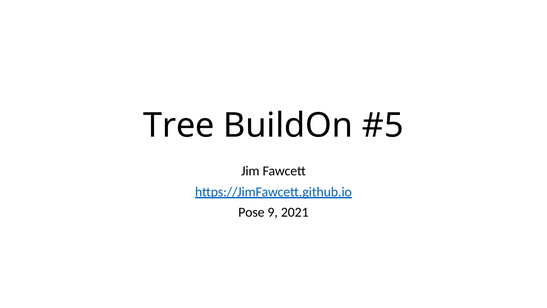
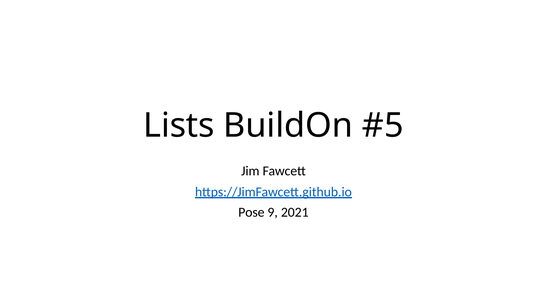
Tree: Tree -> Lists
